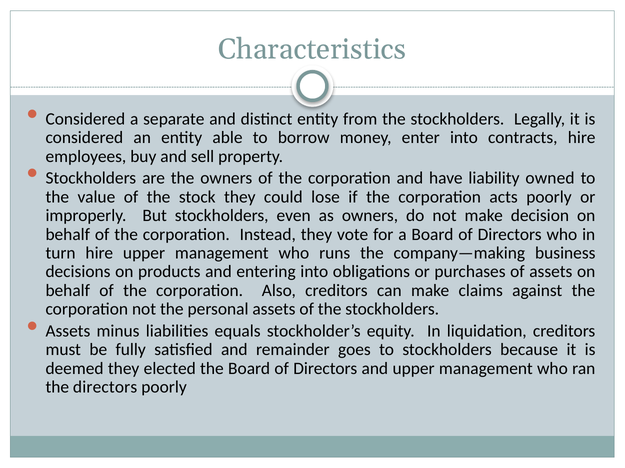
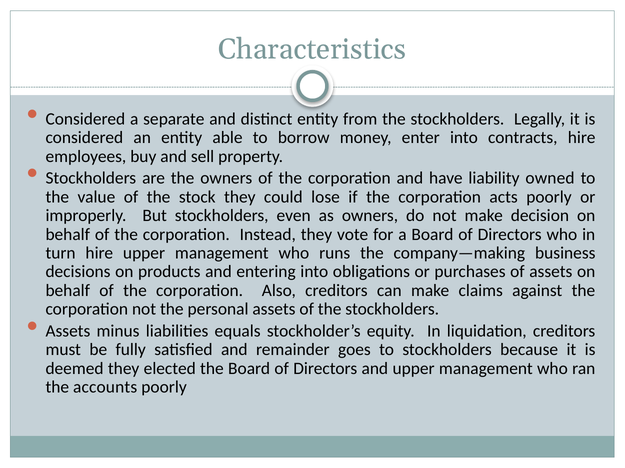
the directors: directors -> accounts
